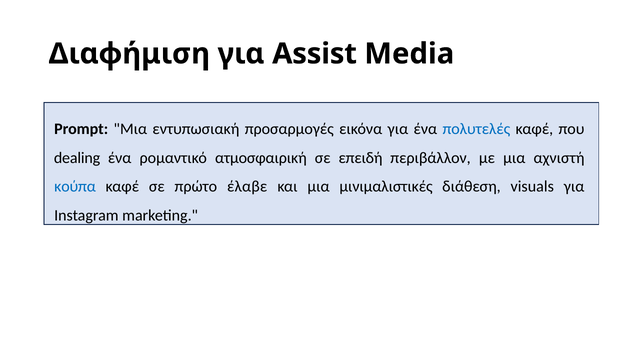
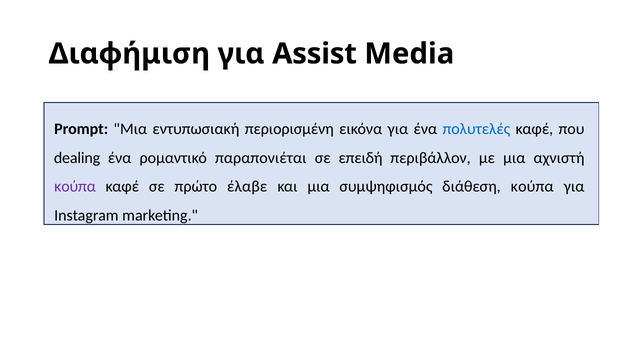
προσαρμογές: προσαρμογές -> περιορισμένη
ατμοσφαιρική: ατμοσφαιρική -> παραπονιέται
κούπα at (75, 186) colour: blue -> purple
μινιμαλιστικές: μινιμαλιστικές -> συμψηφισμός
διάθεση visuals: visuals -> κούπα
